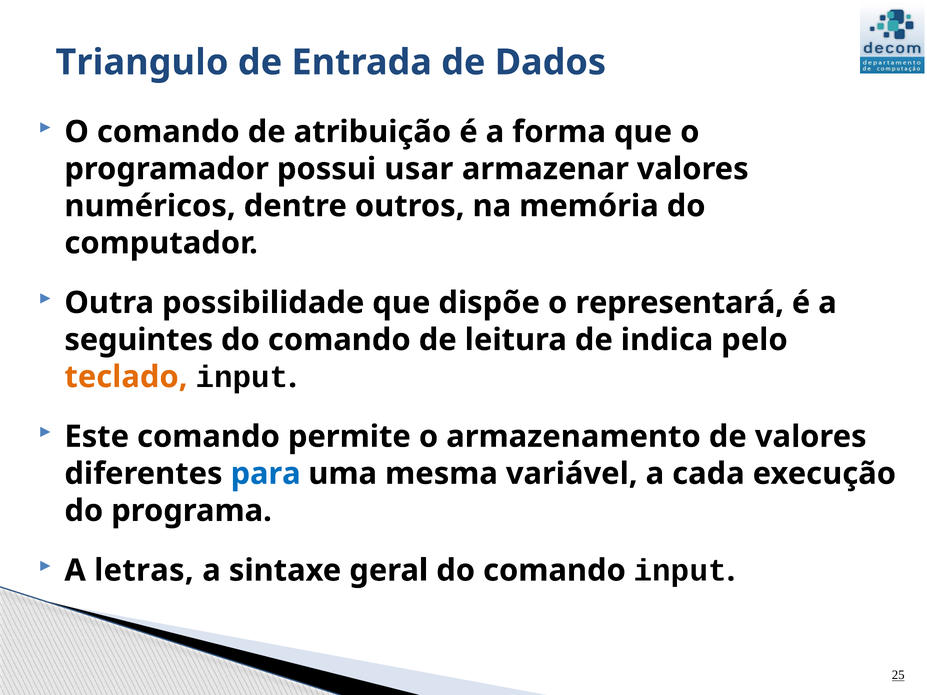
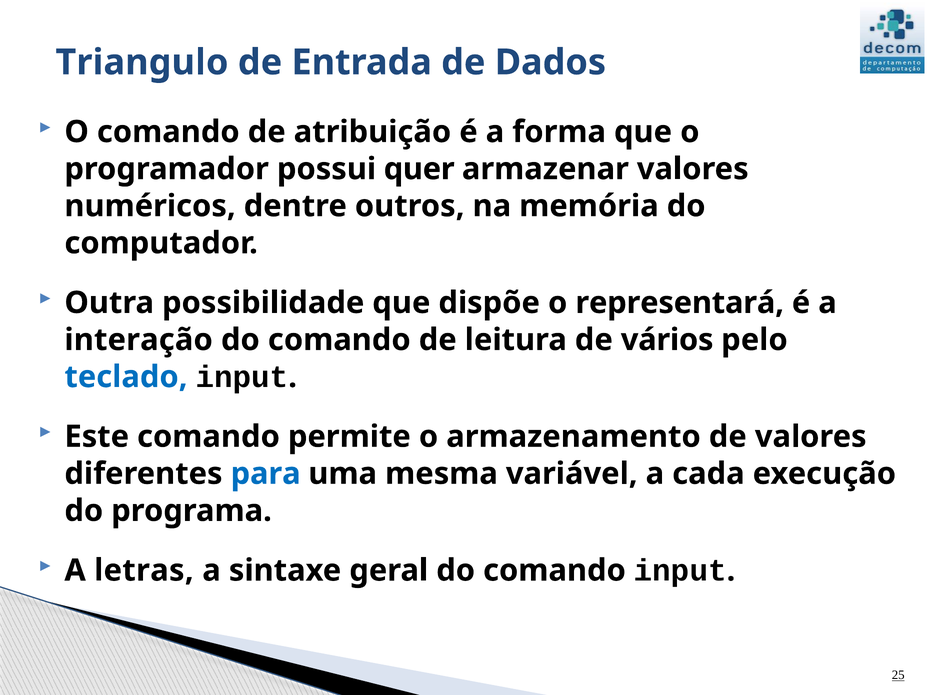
usar: usar -> quer
seguintes: seguintes -> interação
indica: indica -> vários
teclado colour: orange -> blue
